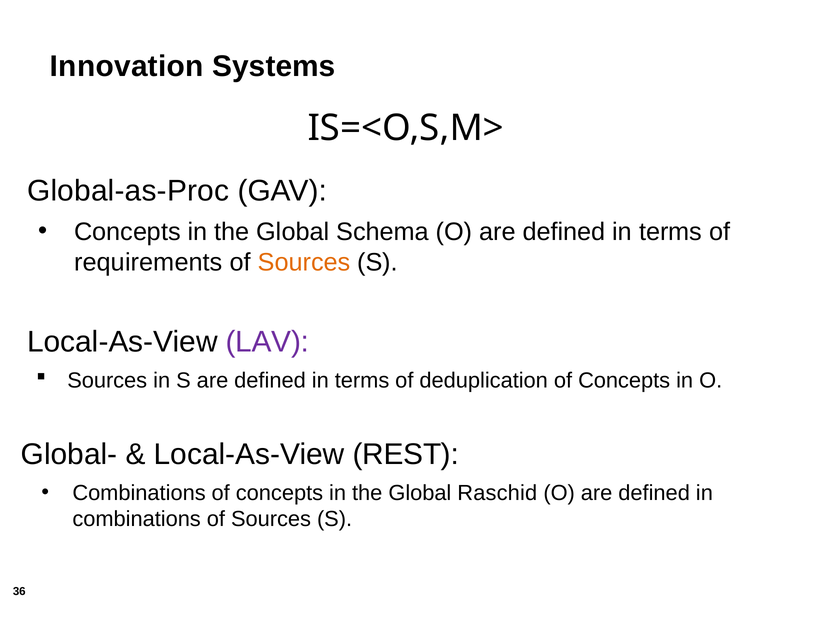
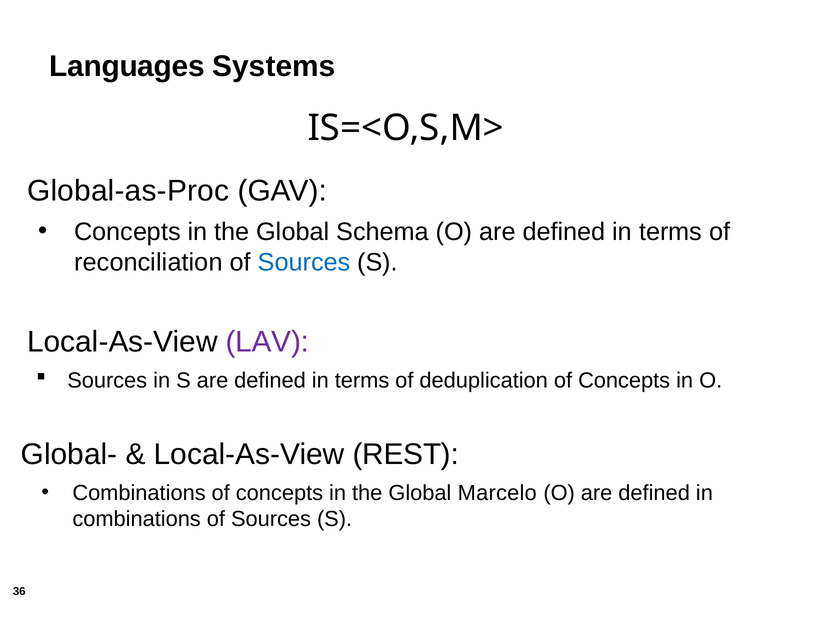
Innovation: Innovation -> Languages
requirements: requirements -> reconciliation
Sources at (304, 262) colour: orange -> blue
Raschid: Raschid -> Marcelo
